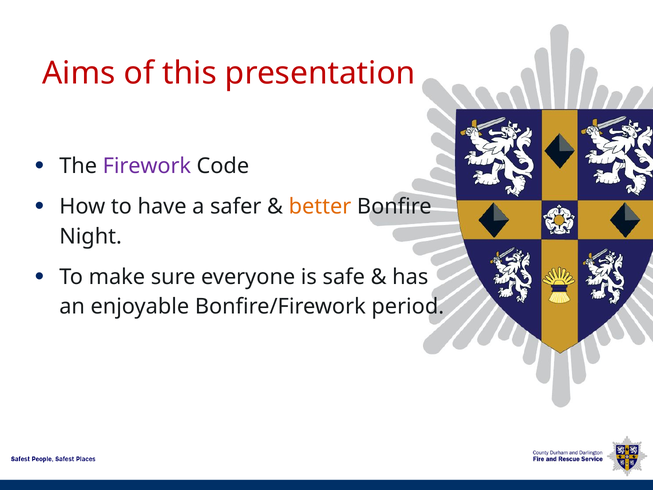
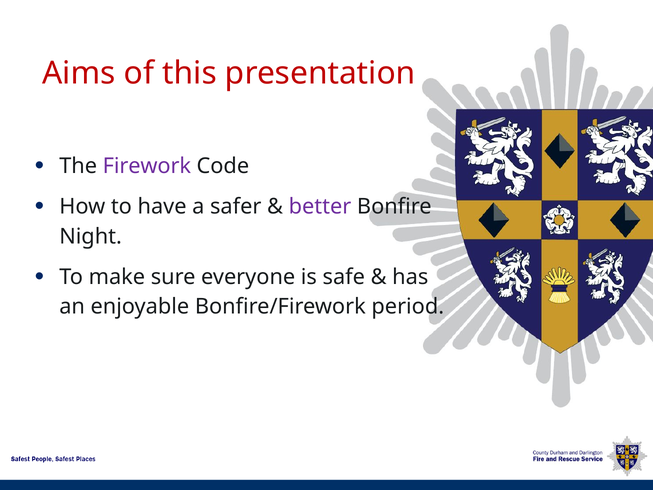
better colour: orange -> purple
